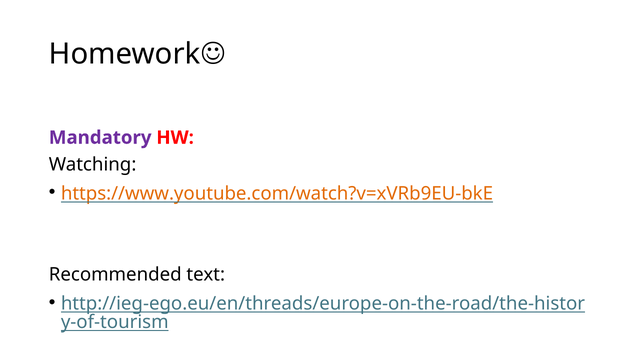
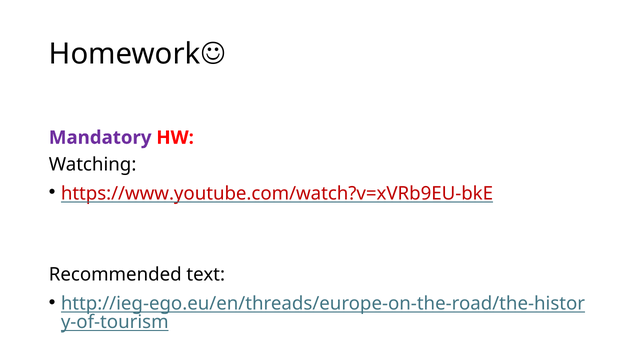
https://www.youtube.com/watch?v=xVRb9EU-bkE colour: orange -> red
